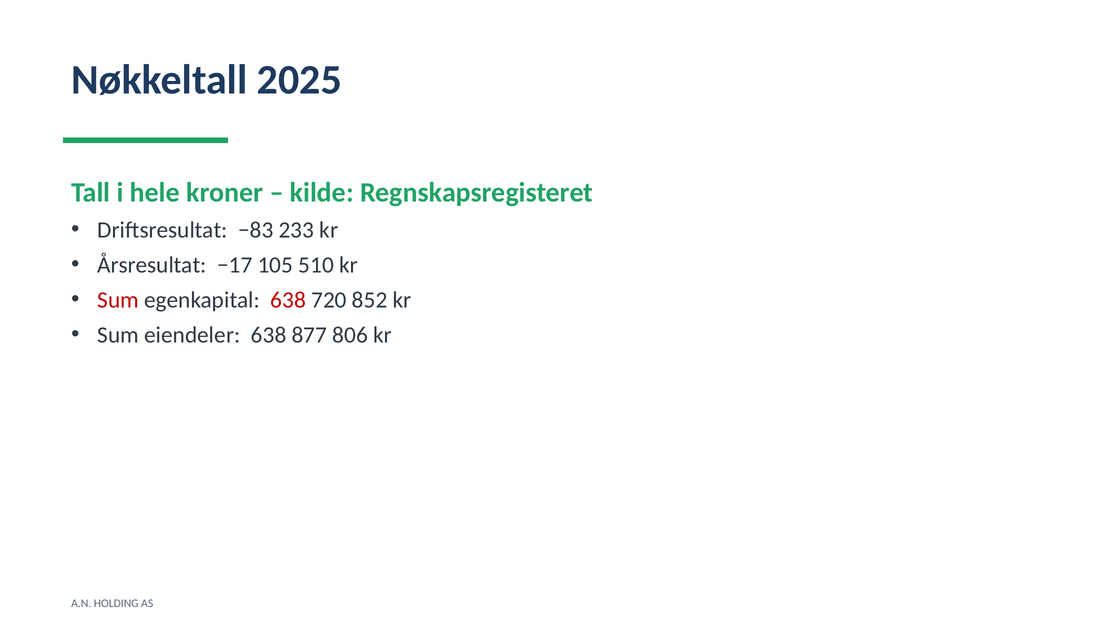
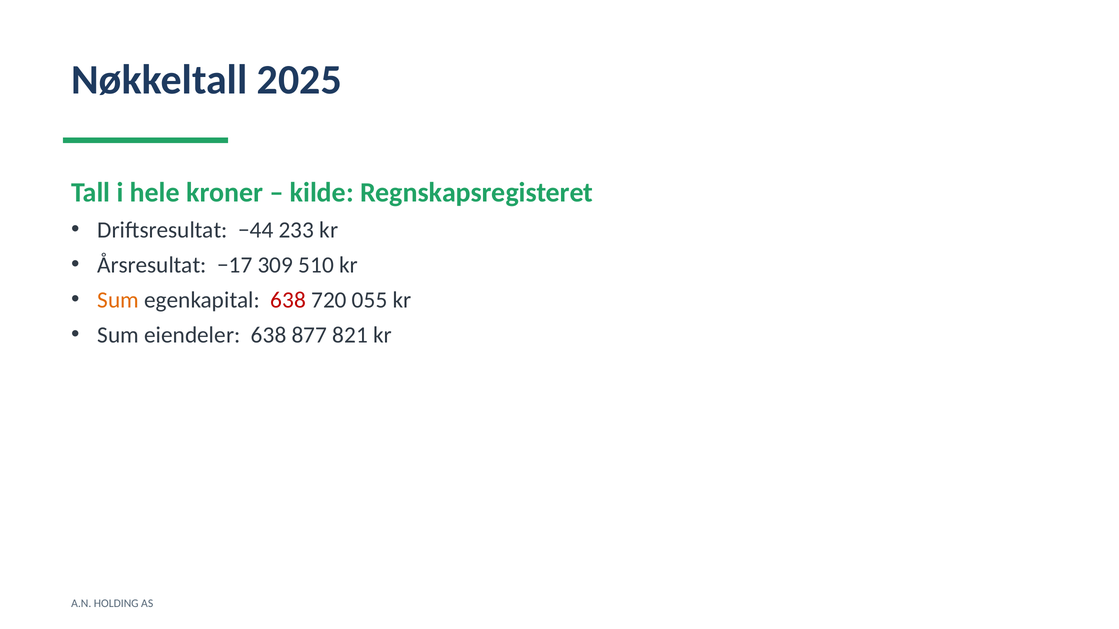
−83: −83 -> −44
105: 105 -> 309
Sum at (118, 300) colour: red -> orange
852: 852 -> 055
806: 806 -> 821
